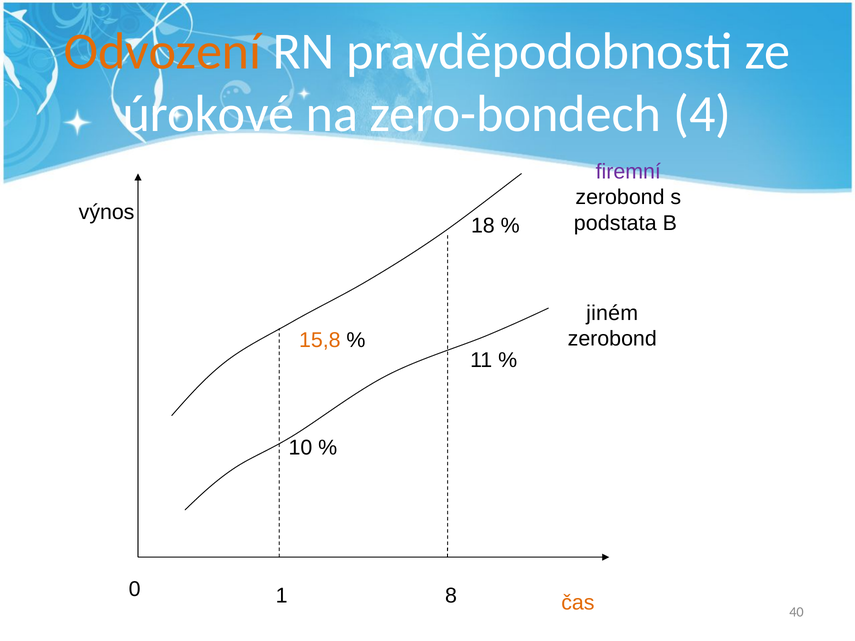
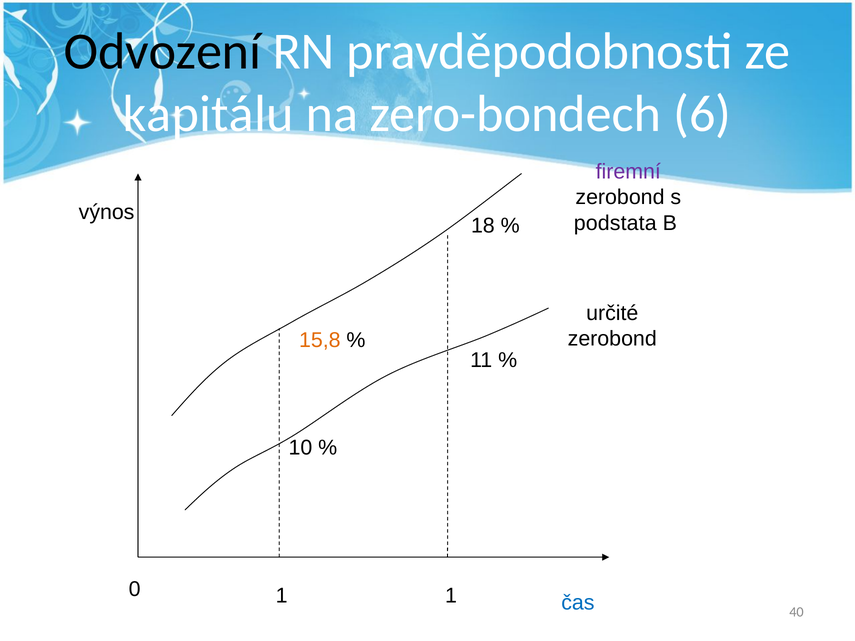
Odvození colour: orange -> black
úrokové: úrokové -> kapitálu
4: 4 -> 6
jiném: jiném -> určité
0 8: 8 -> 1
čas colour: orange -> blue
